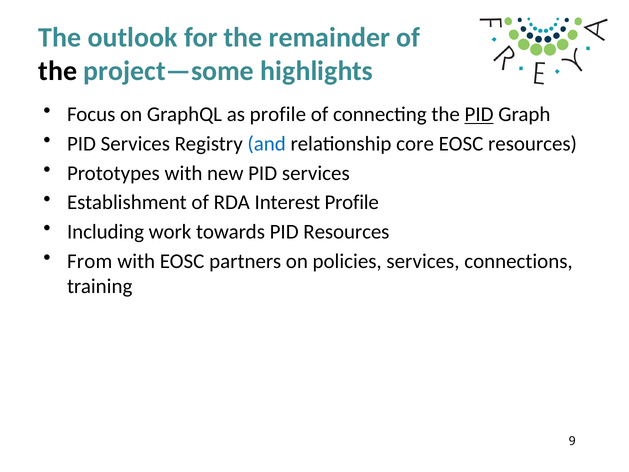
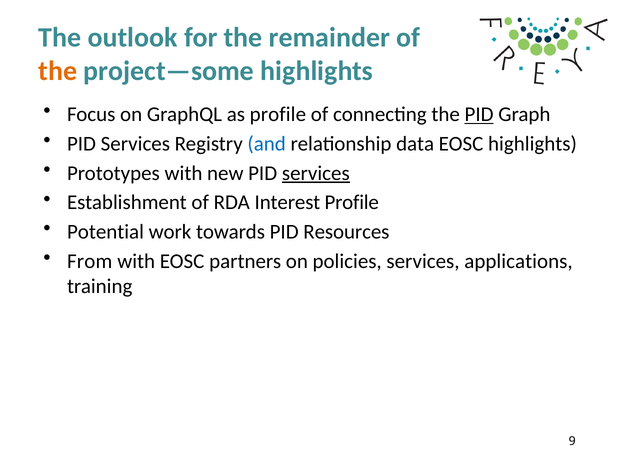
the at (58, 71) colour: black -> orange
core: core -> data
EOSC resources: resources -> highlights
services at (316, 173) underline: none -> present
Including: Including -> Potential
connections: connections -> applications
